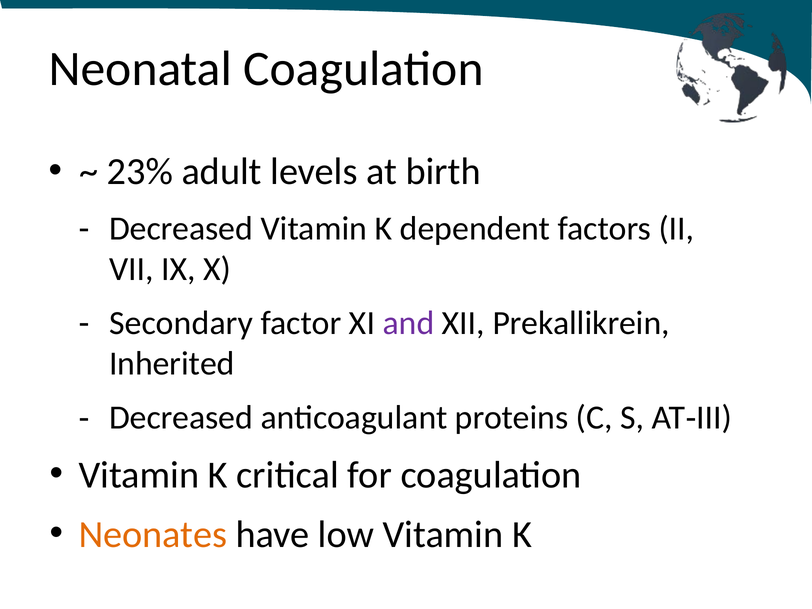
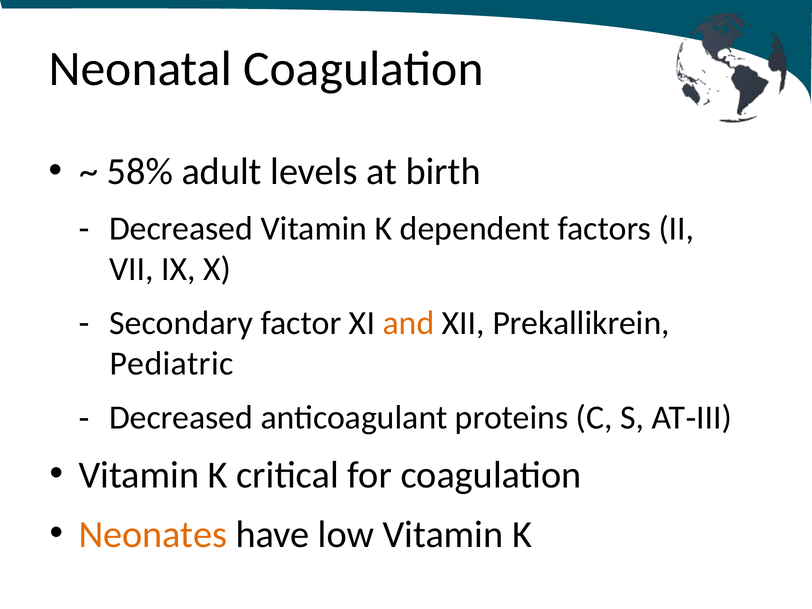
23%: 23% -> 58%
and colour: purple -> orange
Inherited: Inherited -> Pediatric
